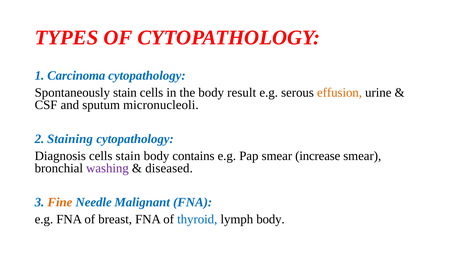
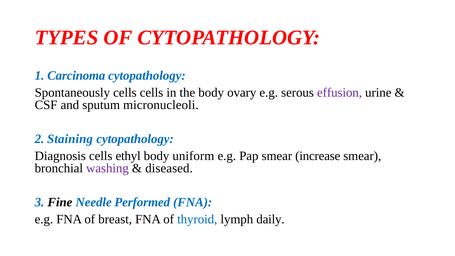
Spontaneously stain: stain -> cells
result: result -> ovary
effusion colour: orange -> purple
cells stain: stain -> ethyl
contains: contains -> uniform
Fine colour: orange -> black
Malignant: Malignant -> Performed
lymph body: body -> daily
